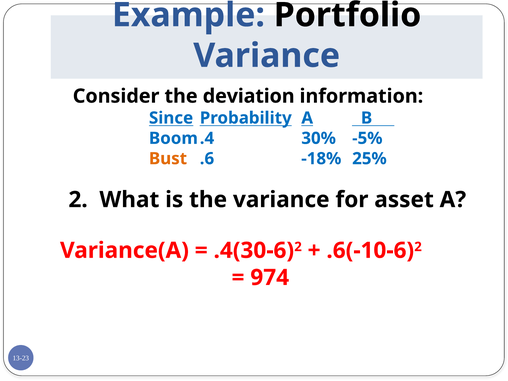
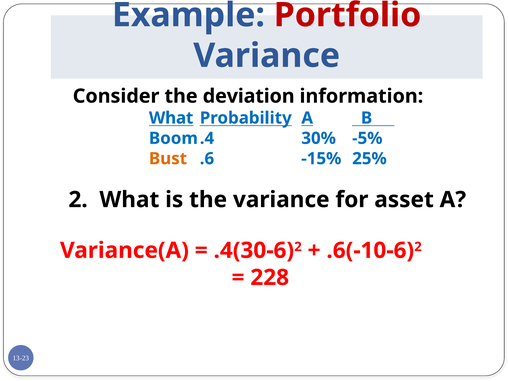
Portfolio colour: black -> red
Since at (171, 118): Since -> What
-18%: -18% -> -15%
974: 974 -> 228
